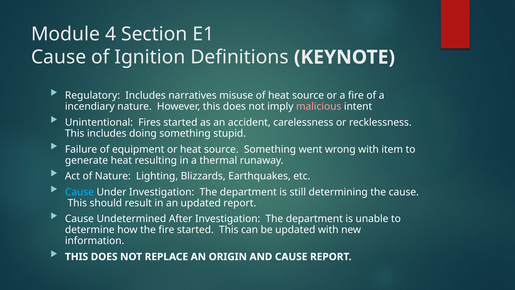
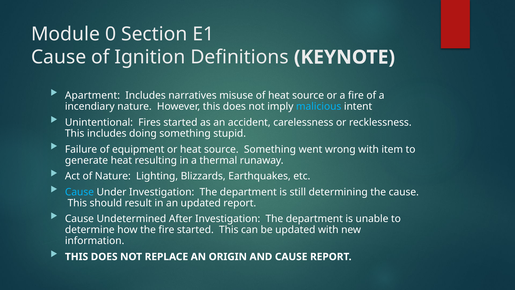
4: 4 -> 0
Regulatory: Regulatory -> Apartment
malicious colour: pink -> light blue
